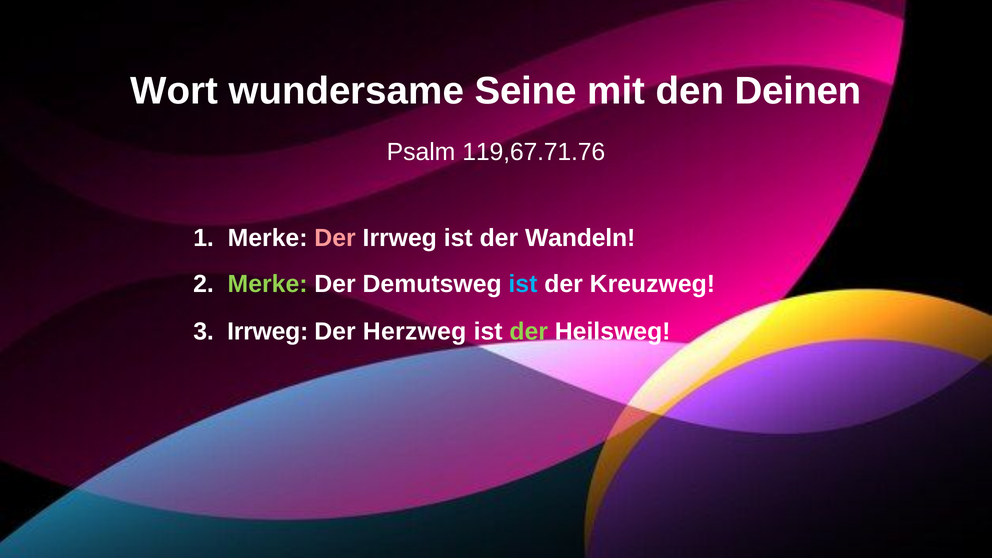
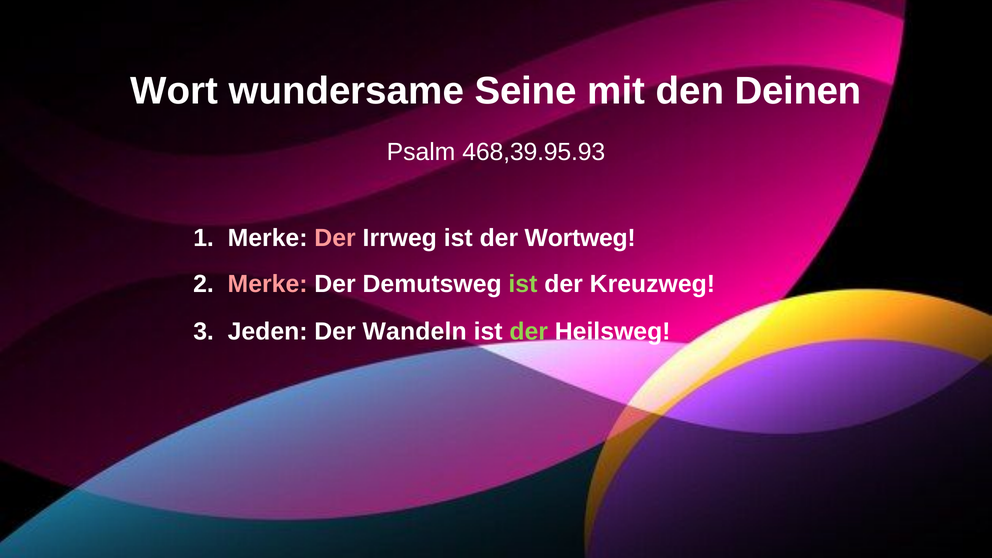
119,67.71.76: 119,67.71.76 -> 468,39.95.93
Wandeln: Wandeln -> Wortweg
Merke at (268, 284) colour: light green -> pink
ist at (523, 284) colour: light blue -> light green
3 Irrweg: Irrweg -> Jeden
Herzweg: Herzweg -> Wandeln
